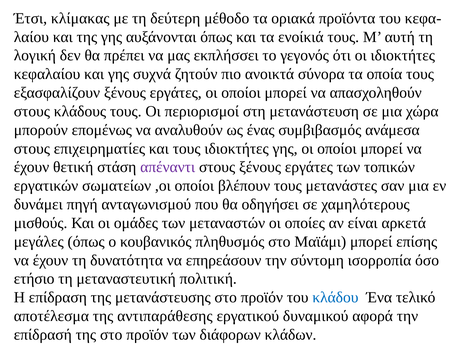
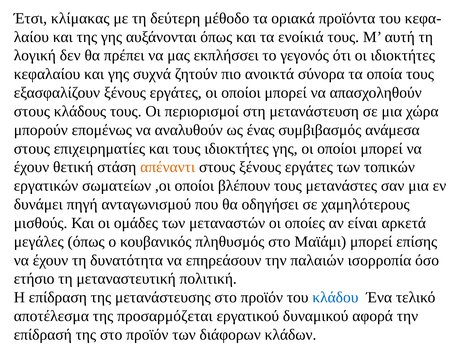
απέναντι colour: purple -> orange
σύντομη: σύντομη -> παλαιών
αντιπαράθεσης: αντιπαράθεσης -> προσαρμόζεται
